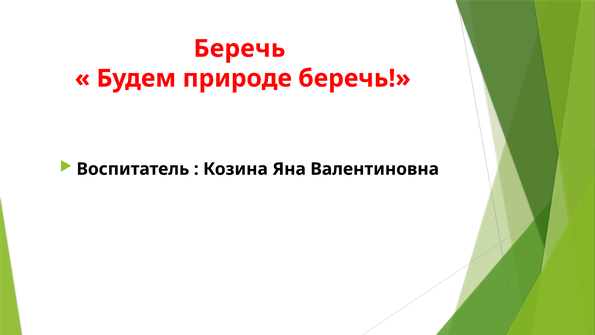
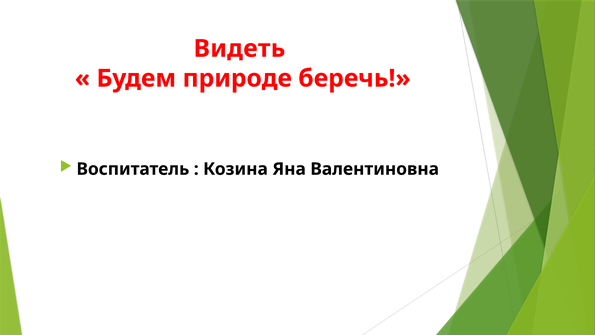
Беречь at (239, 49): Беречь -> Видеть
